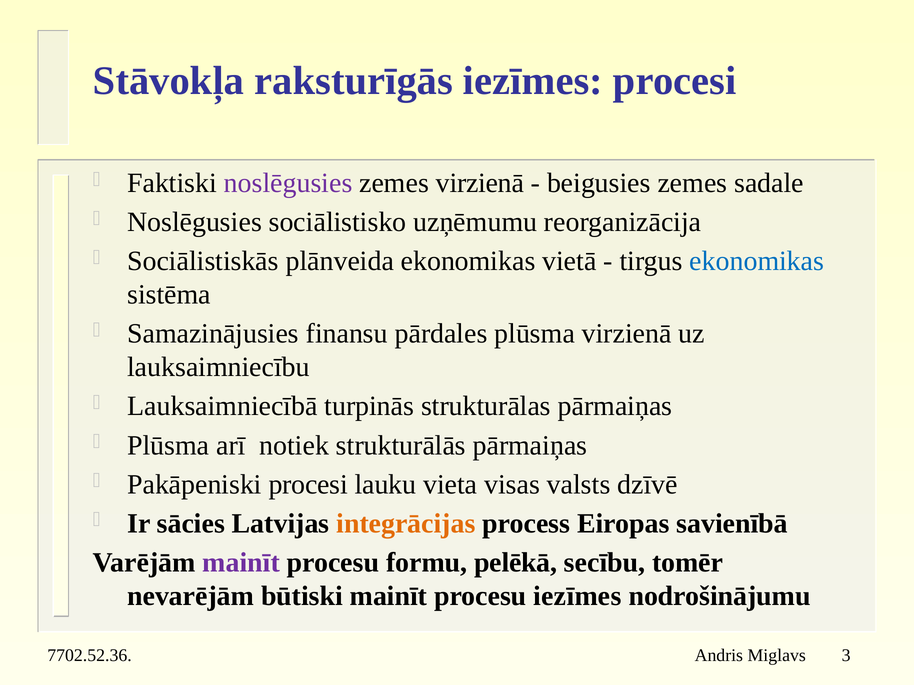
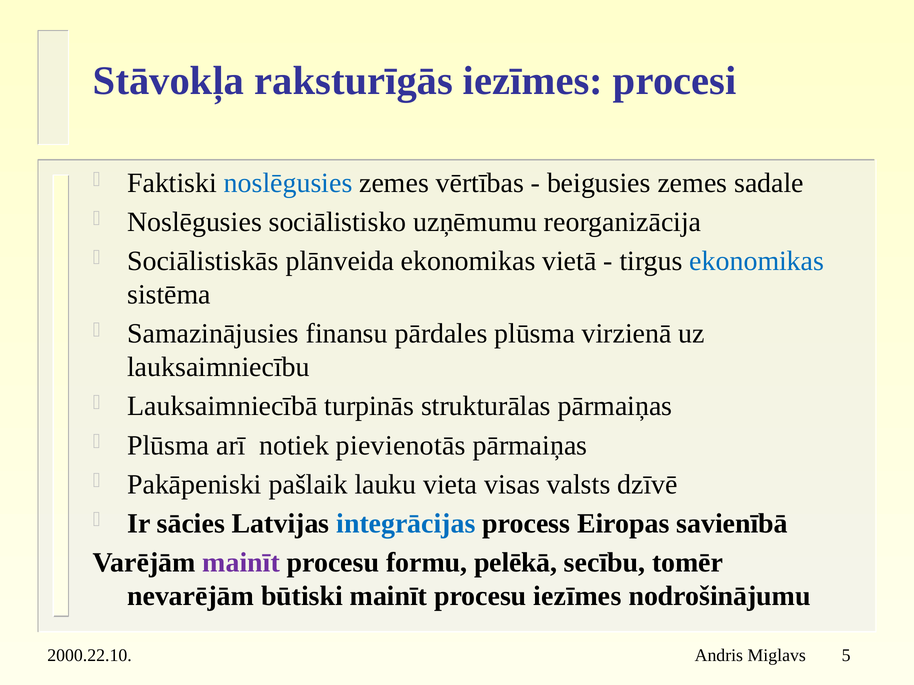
noslēgusies at (288, 183) colour: purple -> blue
zemes virzienā: virzienā -> vērtības
strukturālās: strukturālās -> pievienotās
Pakāpeniski procesi: procesi -> pašlaik
integrācijas colour: orange -> blue
7702.52.36: 7702.52.36 -> 2000.22.10
3: 3 -> 5
